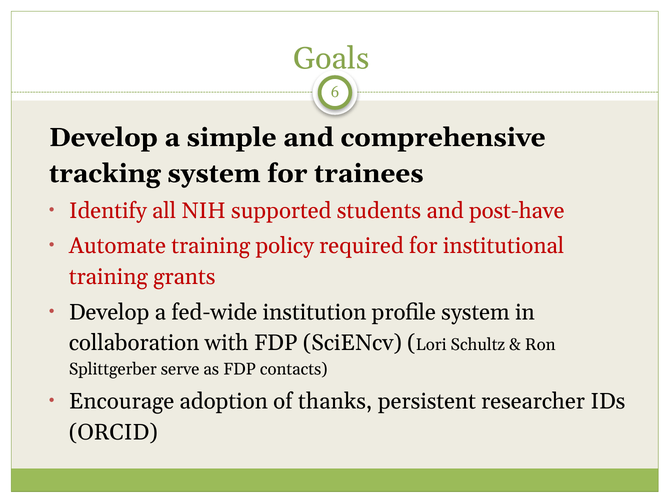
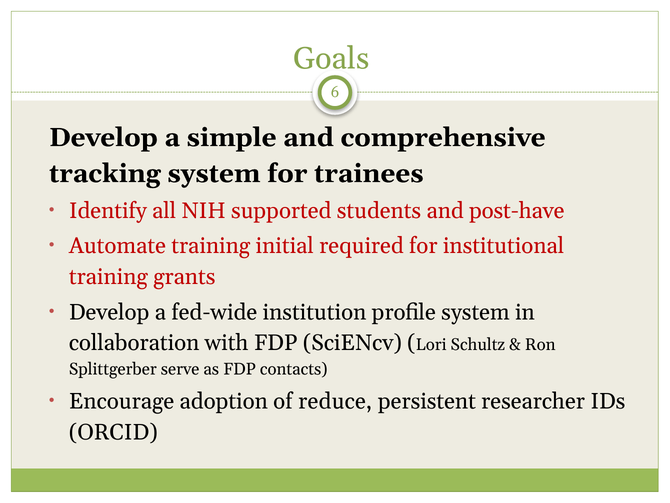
policy: policy -> initial
thanks: thanks -> reduce
